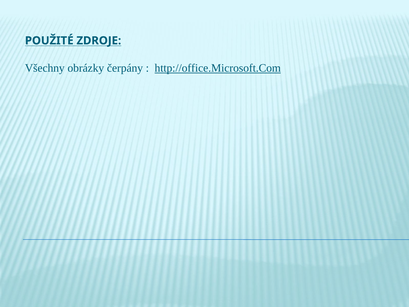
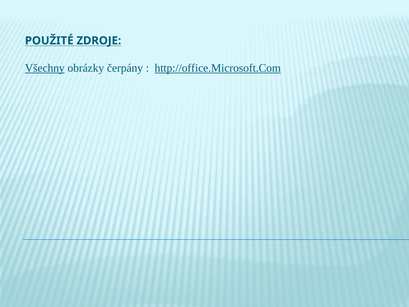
Všechny underline: none -> present
